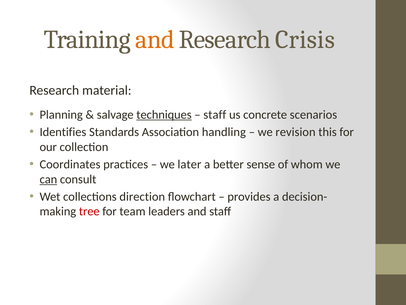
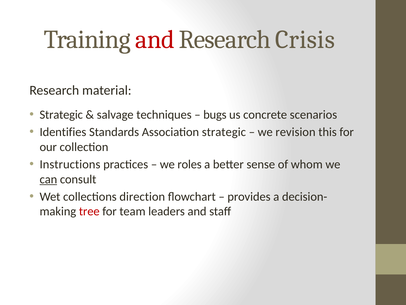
and at (155, 39) colour: orange -> red
Planning at (61, 115): Planning -> Strategic
techniques underline: present -> none
staff at (215, 115): staff -> bugs
Association handling: handling -> strategic
Coordinates: Coordinates -> Instructions
later: later -> roles
